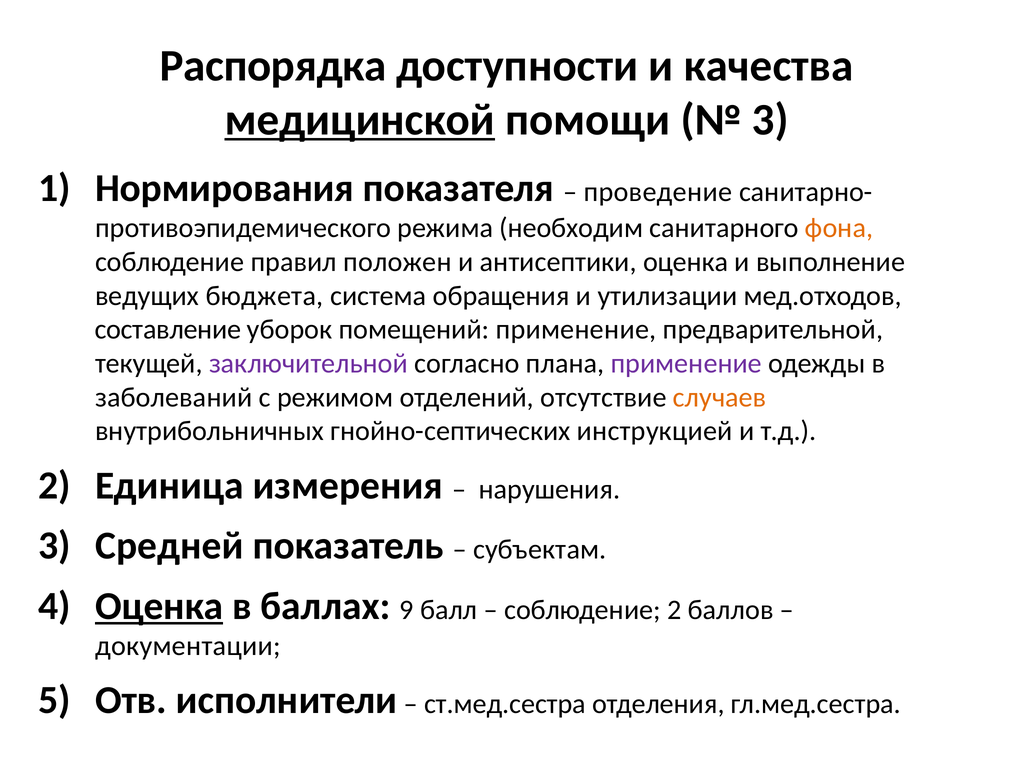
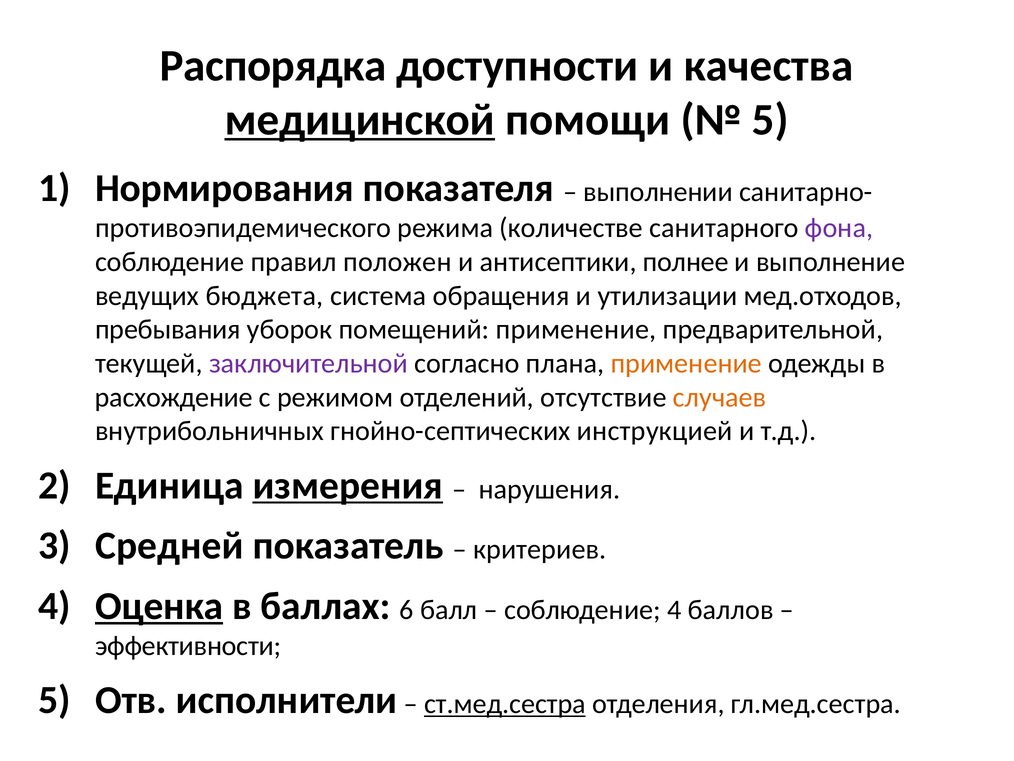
3 at (770, 120): 3 -> 5
проведение: проведение -> выполнении
необходим: необходим -> количестве
фона colour: orange -> purple
антисептики оценка: оценка -> полнее
составление: составление -> пребывания
применение at (686, 363) colour: purple -> orange
заболеваний: заболеваний -> расхождение
измерения underline: none -> present
субъектам: субъектам -> критериев
9: 9 -> 6
соблюдение 2: 2 -> 4
документации: документации -> эффективности
ст.мед.сестра underline: none -> present
